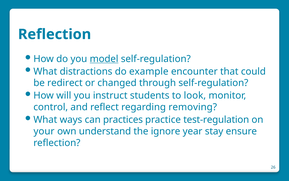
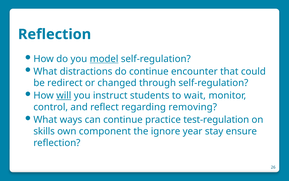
do example: example -> continue
will underline: none -> present
look: look -> wait
can practices: practices -> continue
your: your -> skills
understand: understand -> component
